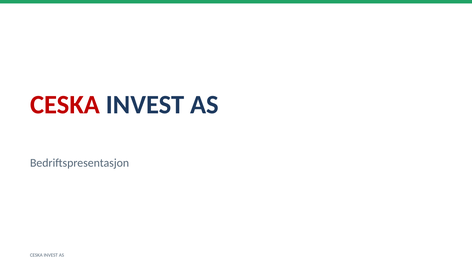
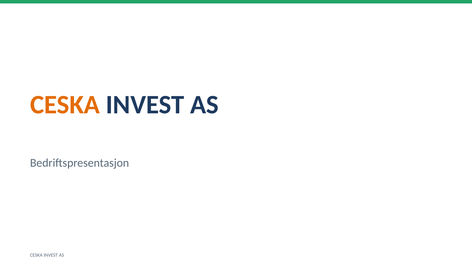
CESKA at (65, 105) colour: red -> orange
